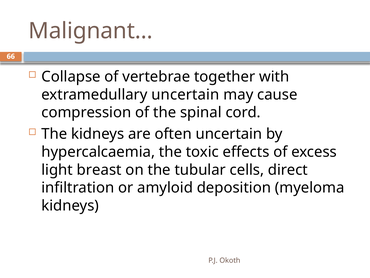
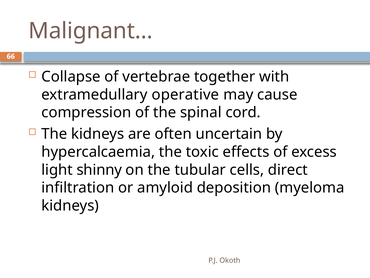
extramedullary uncertain: uncertain -> operative
breast: breast -> shinny
